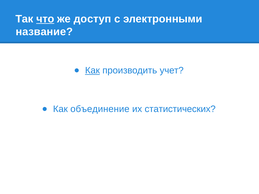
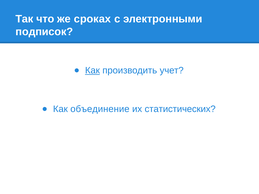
что underline: present -> none
доступ: доступ -> сроках
название: название -> подписок
